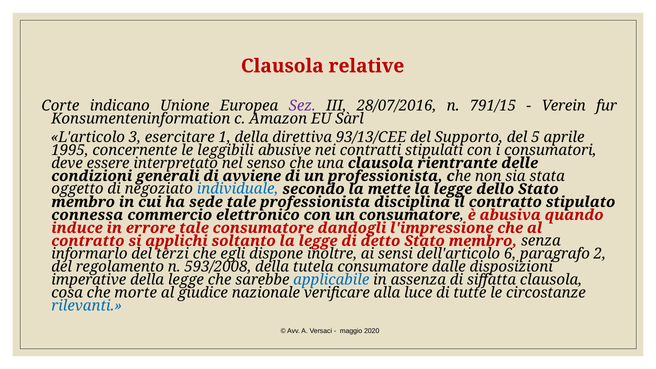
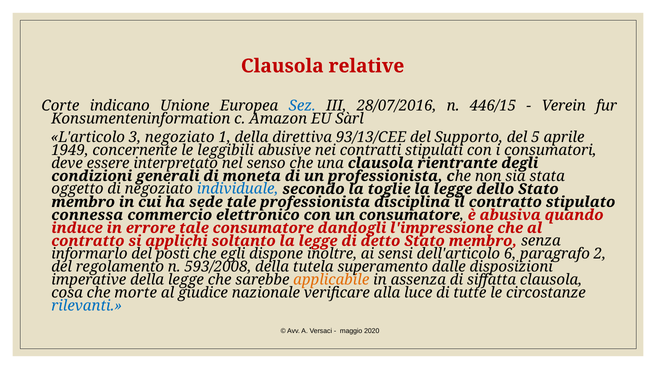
Sez colour: purple -> blue
791/15: 791/15 -> 446/15
3 esercitare: esercitare -> negoziato
1995: 1995 -> 1949
delle: delle -> degli
avviene: avviene -> moneta
mette: mette -> toglie
terzi: terzi -> posti
tutela consumatore: consumatore -> superamento
applicabile colour: blue -> orange
